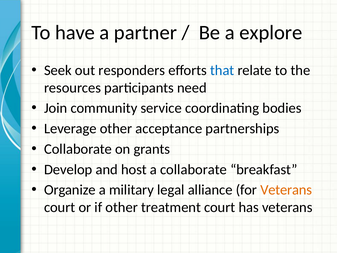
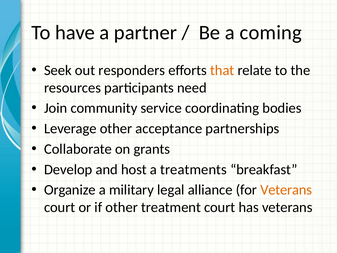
explore: explore -> coming
that colour: blue -> orange
a collaborate: collaborate -> treatments
